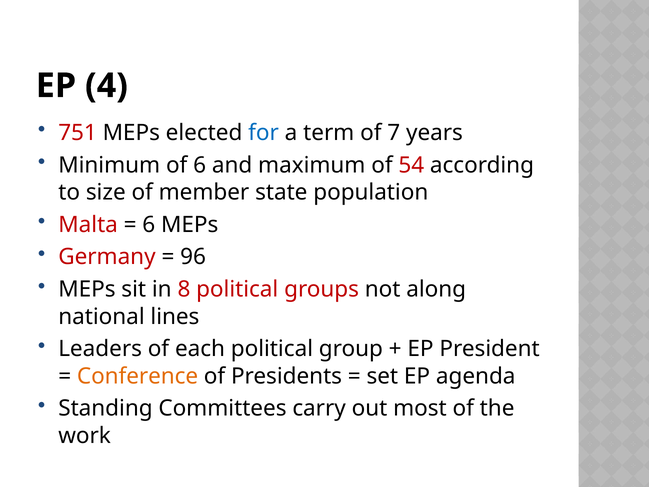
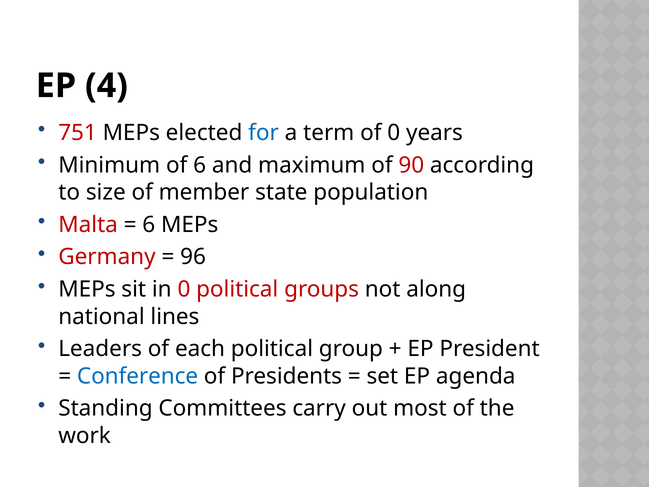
of 7: 7 -> 0
54: 54 -> 90
in 8: 8 -> 0
Conference colour: orange -> blue
